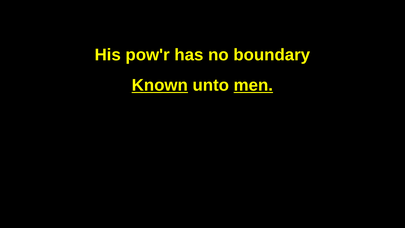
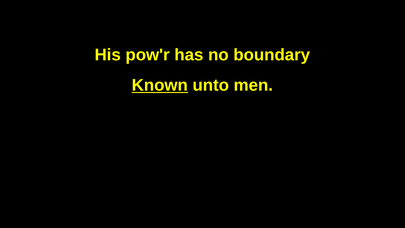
men underline: present -> none
